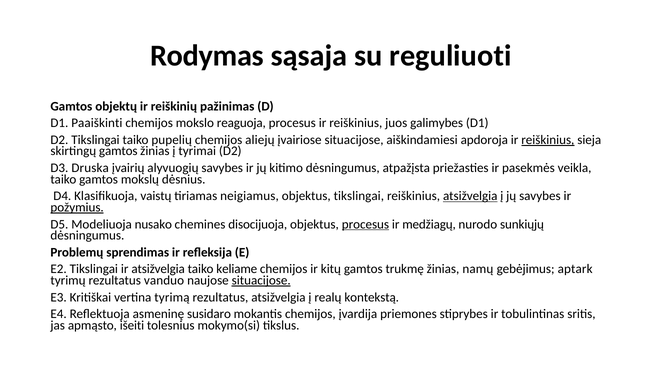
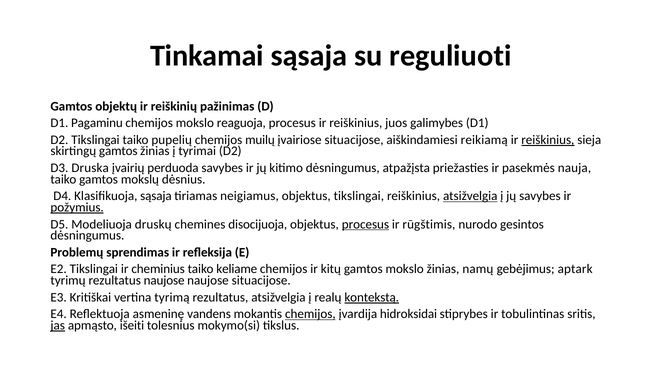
Rodymas: Rodymas -> Tinkamai
Paaiškinti: Paaiškinti -> Pagaminu
aliejų: aliejų -> muilų
apdoroja: apdoroja -> reikiamą
alyvuogių: alyvuogių -> perduoda
veikla: veikla -> nauja
Klasifikuoja vaistų: vaistų -> sąsaja
nusako: nusako -> druskų
medžiagų: medžiagų -> rūgštimis
sunkiųjų: sunkiųjų -> gesintos
ir atsižvelgia: atsižvelgia -> cheminius
gamtos trukmę: trukmę -> mokslo
rezultatus vanduo: vanduo -> naujose
situacijose at (261, 281) underline: present -> none
kontekstą underline: none -> present
susidaro: susidaro -> vandens
chemijos at (310, 314) underline: none -> present
priemones: priemones -> hidroksidai
jas underline: none -> present
